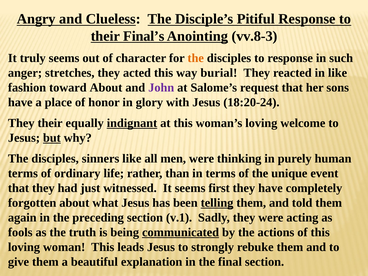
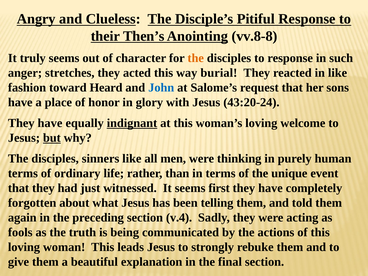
Final’s: Final’s -> Then’s
vv.8-3: vv.8-3 -> vv.8-8
toward About: About -> Heard
John colour: purple -> blue
18:20-24: 18:20-24 -> 43:20-24
their at (50, 123): their -> have
telling underline: present -> none
v.1: v.1 -> v.4
communicated underline: present -> none
